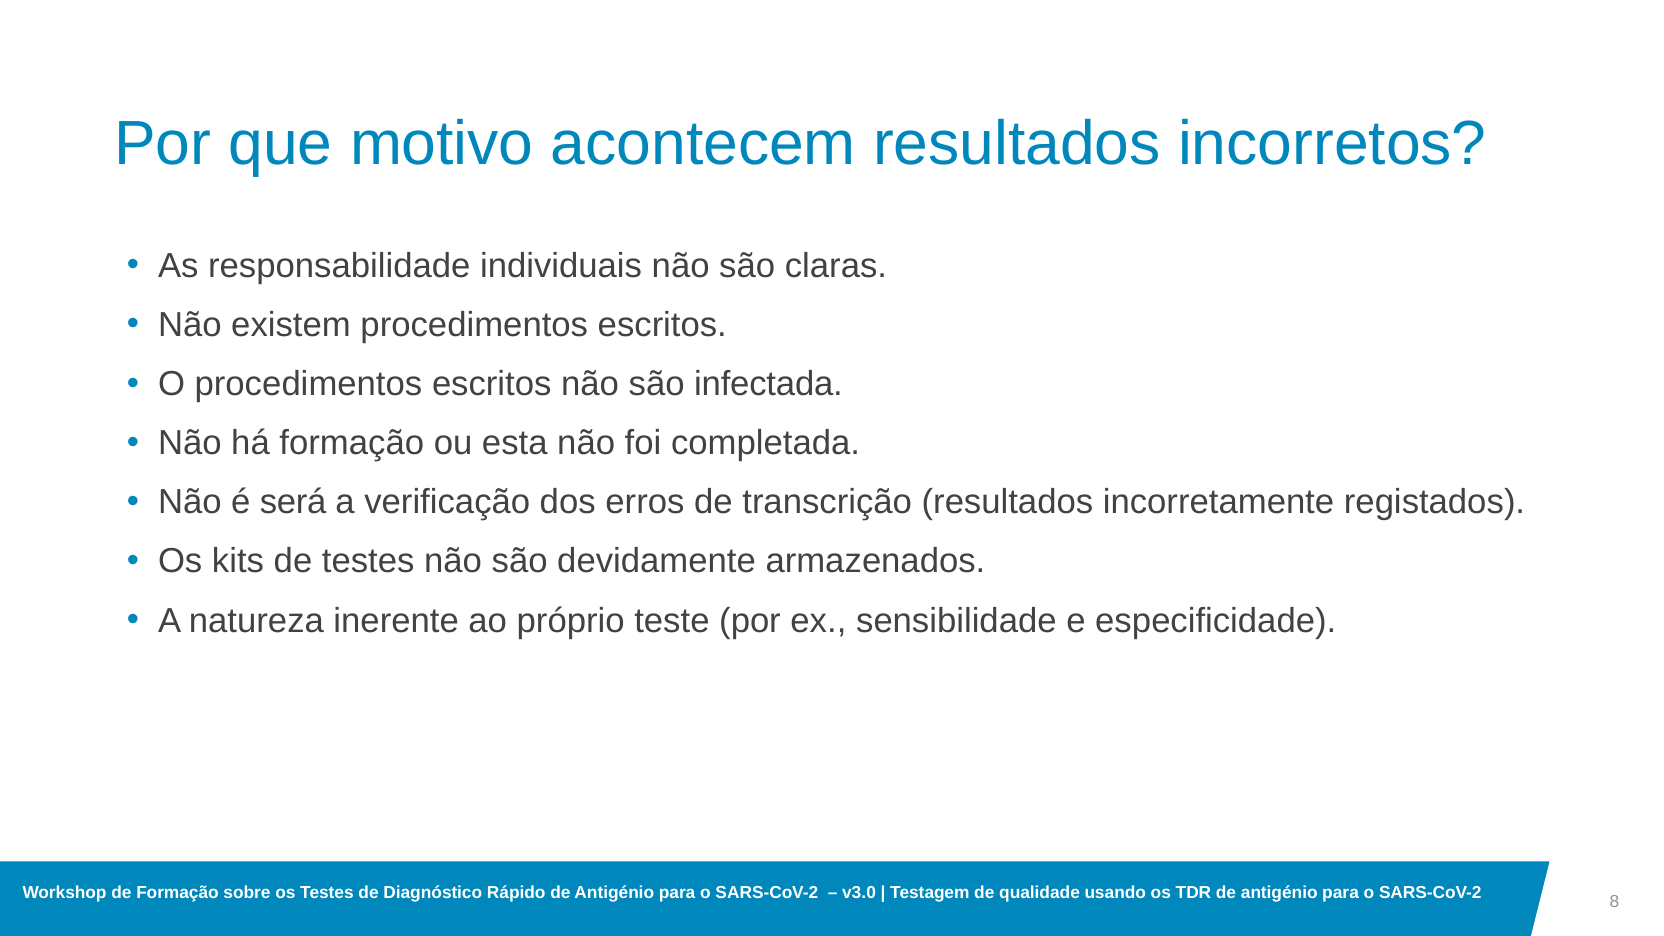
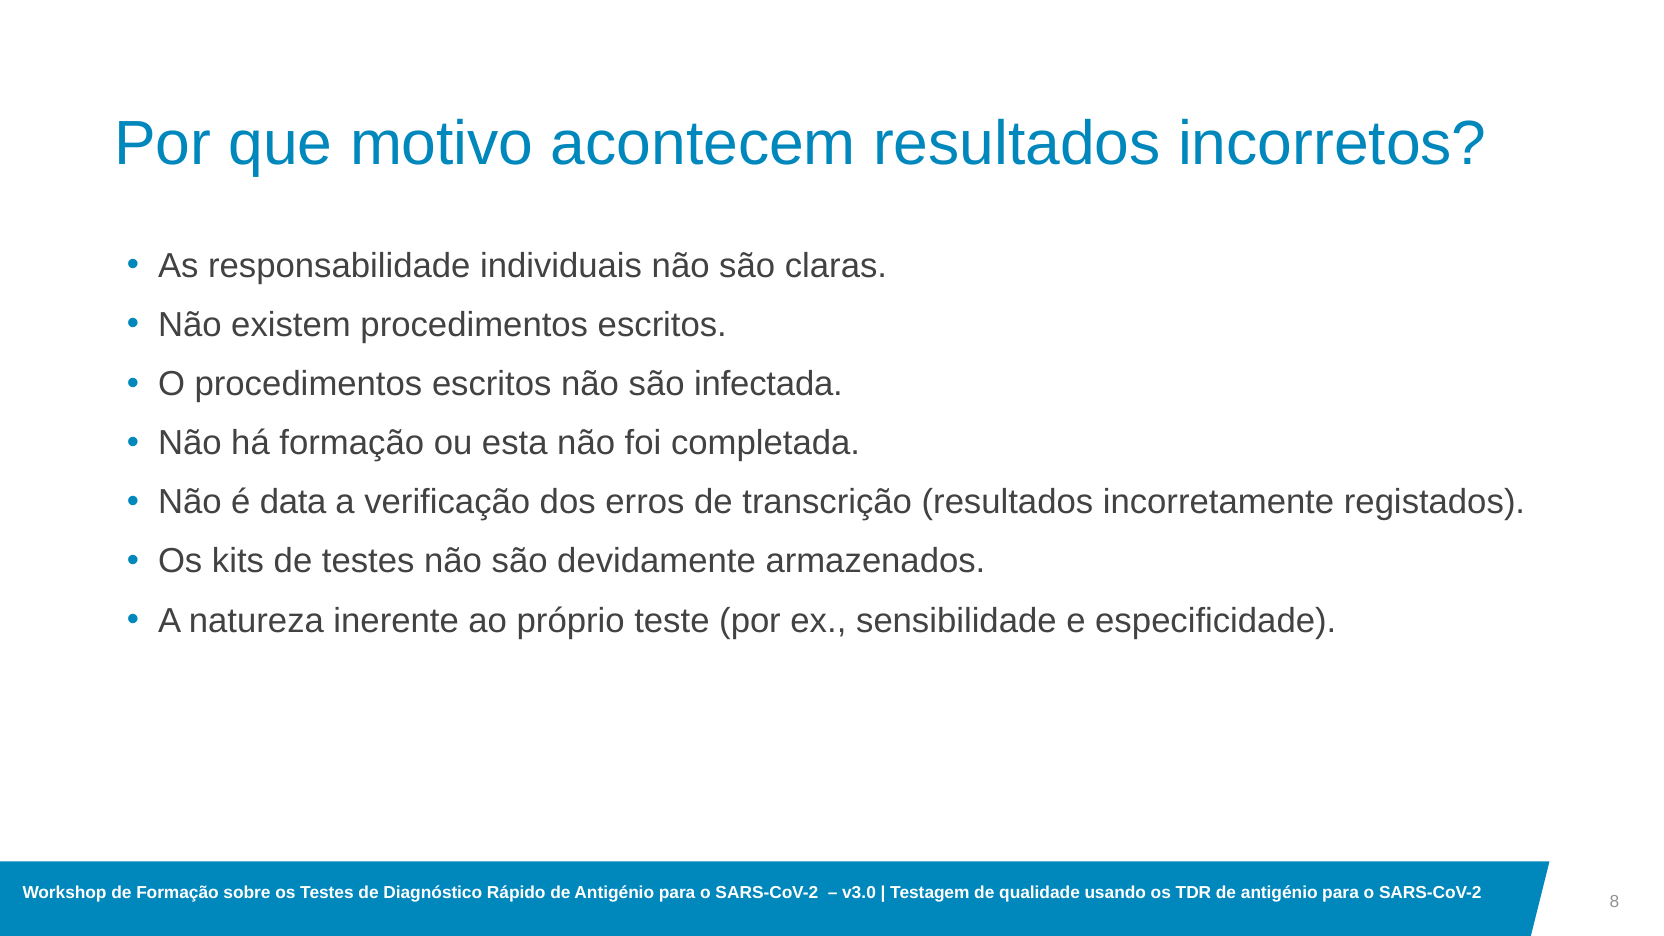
será: será -> data
